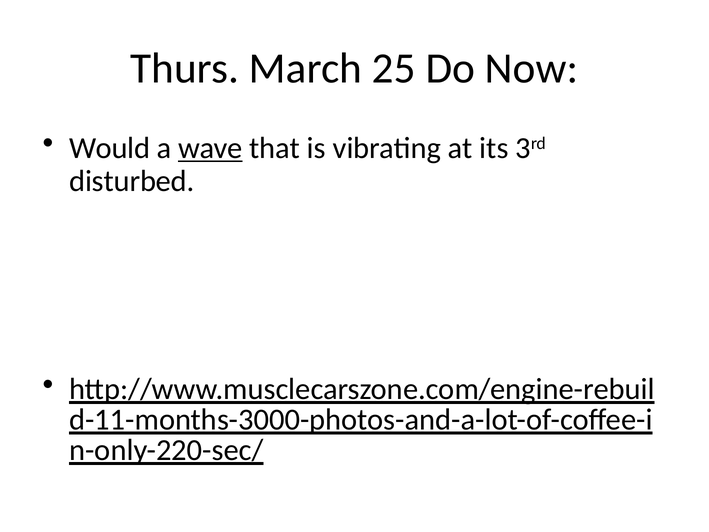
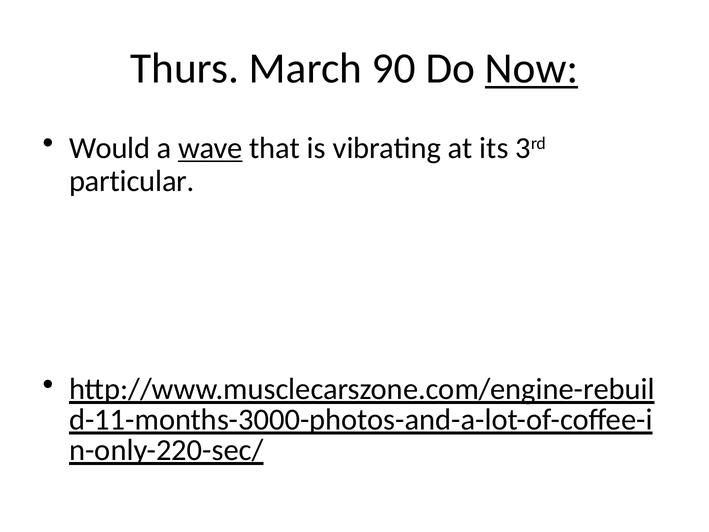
25: 25 -> 90
Now underline: none -> present
disturbed: disturbed -> particular
